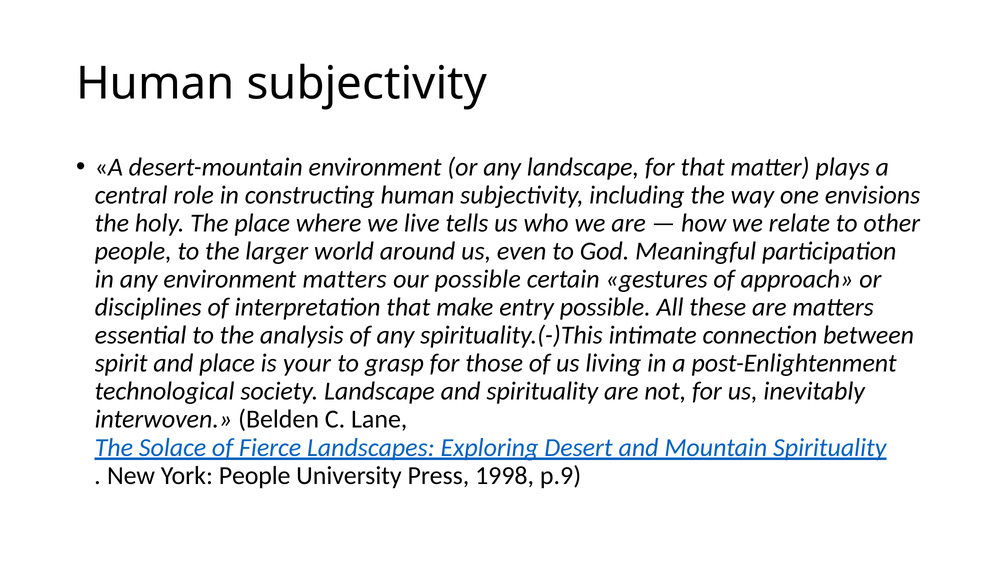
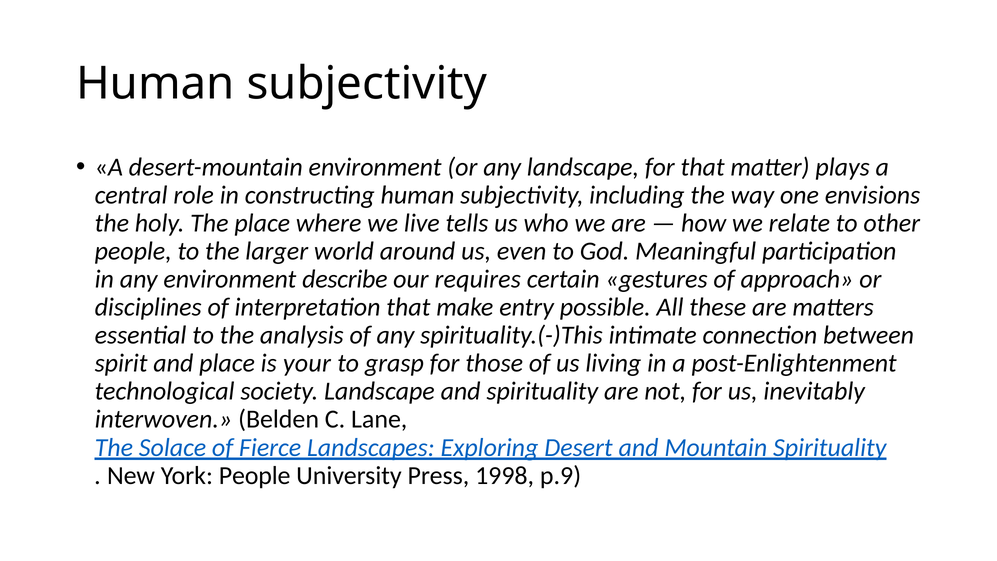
environment matters: matters -> describe
our possible: possible -> requires
